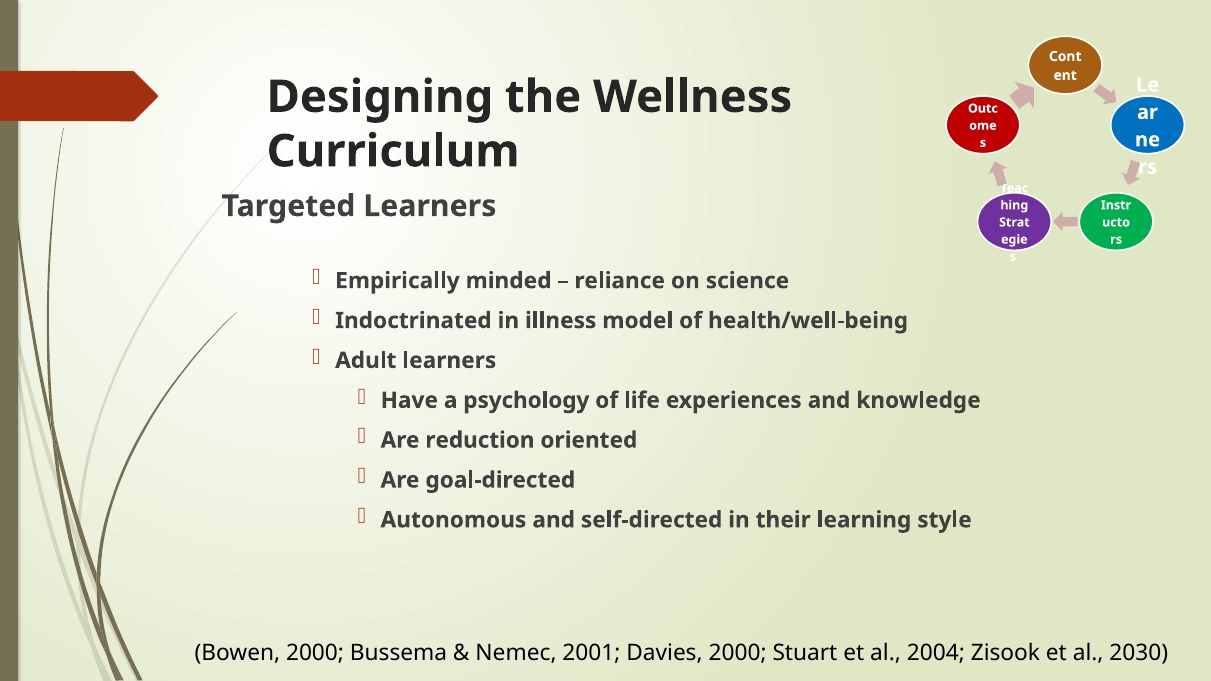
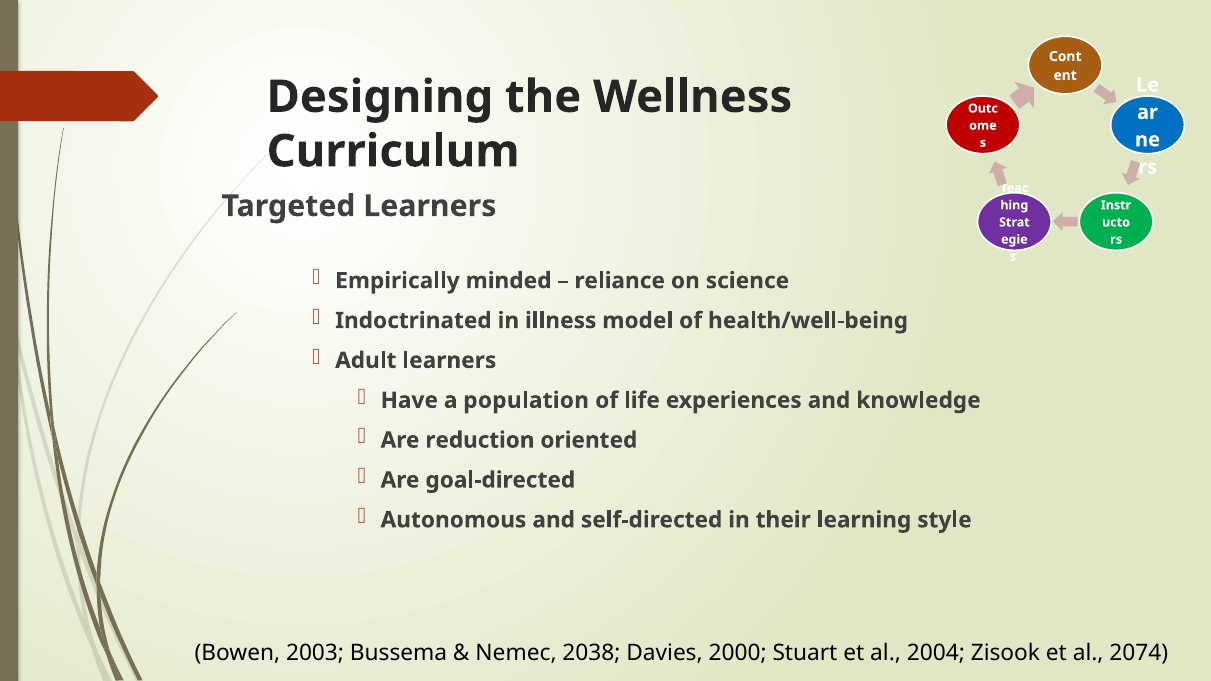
psychology: psychology -> population
Bowen 2000: 2000 -> 2003
2001: 2001 -> 2038
2030: 2030 -> 2074
